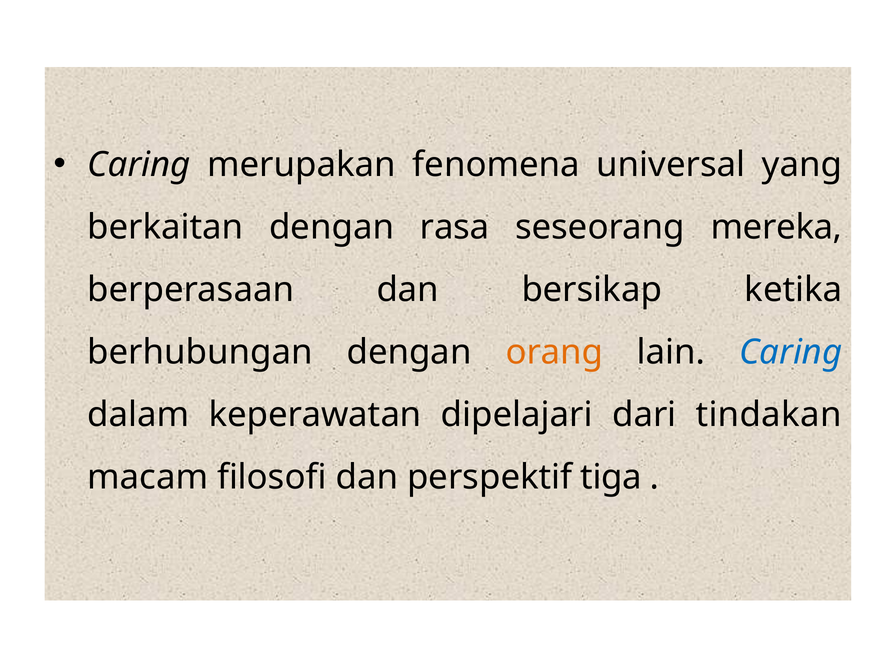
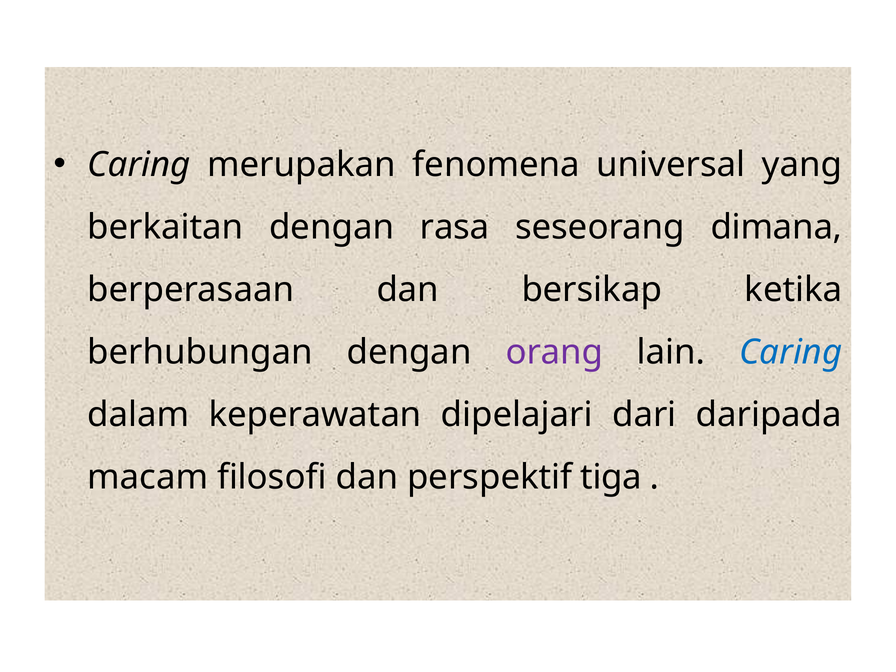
mereka: mereka -> dimana
orang colour: orange -> purple
tindakan: tindakan -> daripada
